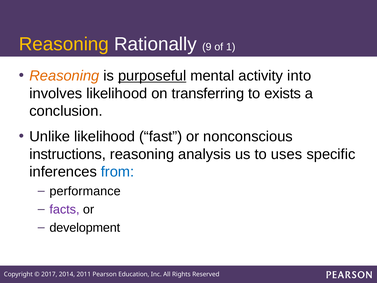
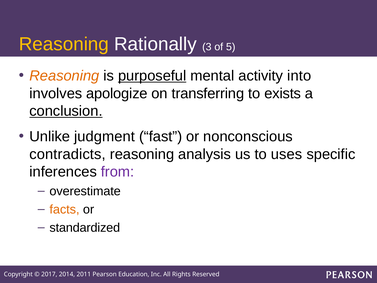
9: 9 -> 3
1: 1 -> 5
involves likelihood: likelihood -> apologize
conclusion underline: none -> present
Unlike likelihood: likelihood -> judgment
instructions: instructions -> contradicts
from colour: blue -> purple
performance: performance -> overestimate
facts colour: purple -> orange
development: development -> standardized
